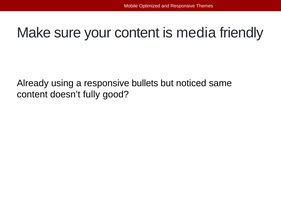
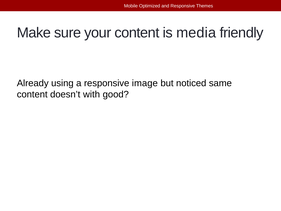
bullets: bullets -> image
fully: fully -> with
